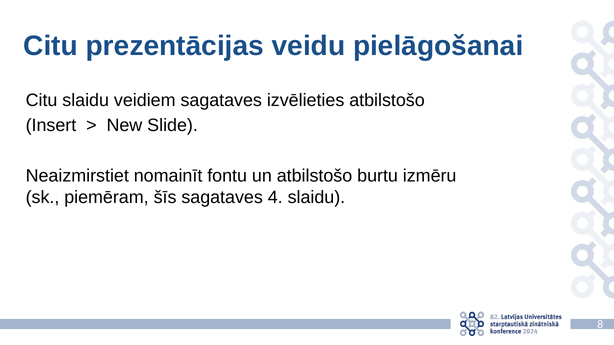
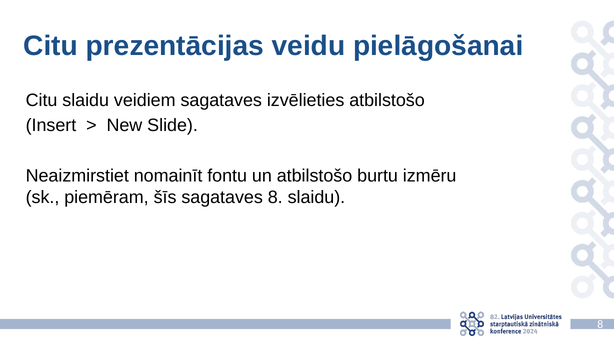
sagataves 4: 4 -> 8
